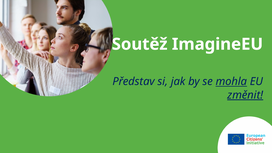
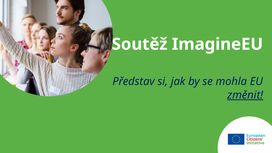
mohla underline: present -> none
